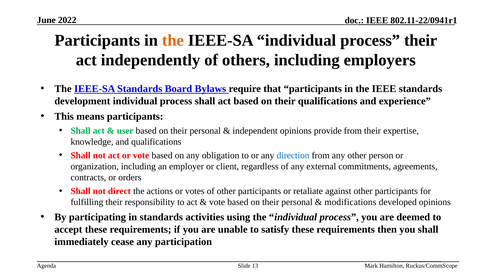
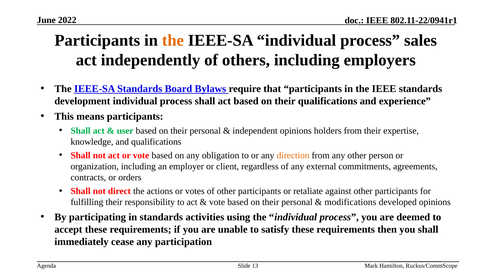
process their: their -> sales
provide: provide -> holders
direction colour: blue -> orange
